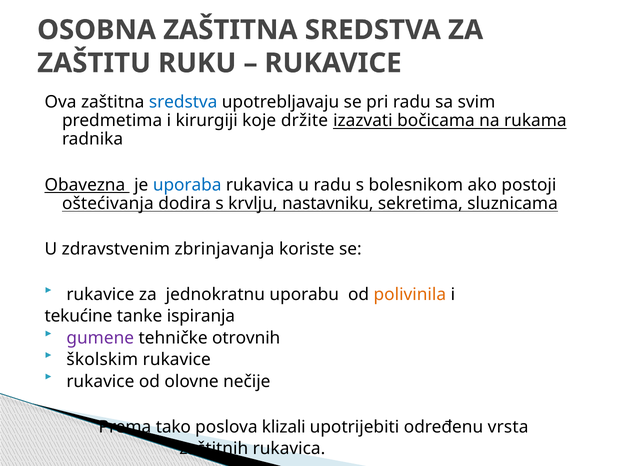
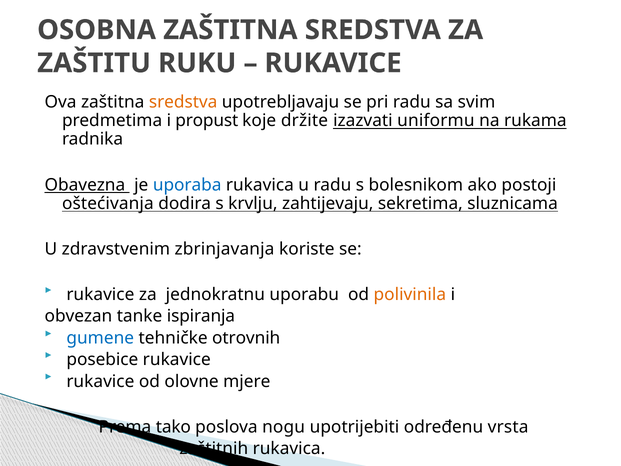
sredstva at (183, 102) colour: blue -> orange
kirurgiji: kirurgiji -> propust
bočicama: bočicama -> uniformu
nastavniku: nastavniku -> zahtijevaju
tekućine: tekućine -> obvezan
gumene colour: purple -> blue
školskim: školskim -> posebice
nečije: nečije -> mjere
klizali: klizali -> nogu
